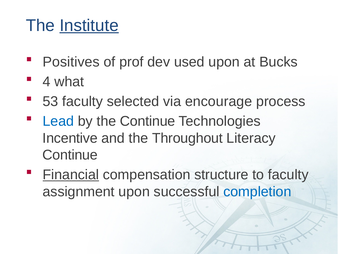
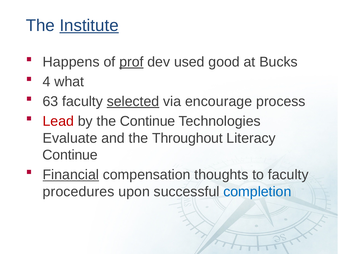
Positives: Positives -> Happens
prof underline: none -> present
used upon: upon -> good
53: 53 -> 63
selected underline: none -> present
Lead colour: blue -> red
Incentive: Incentive -> Evaluate
structure: structure -> thoughts
assignment: assignment -> procedures
